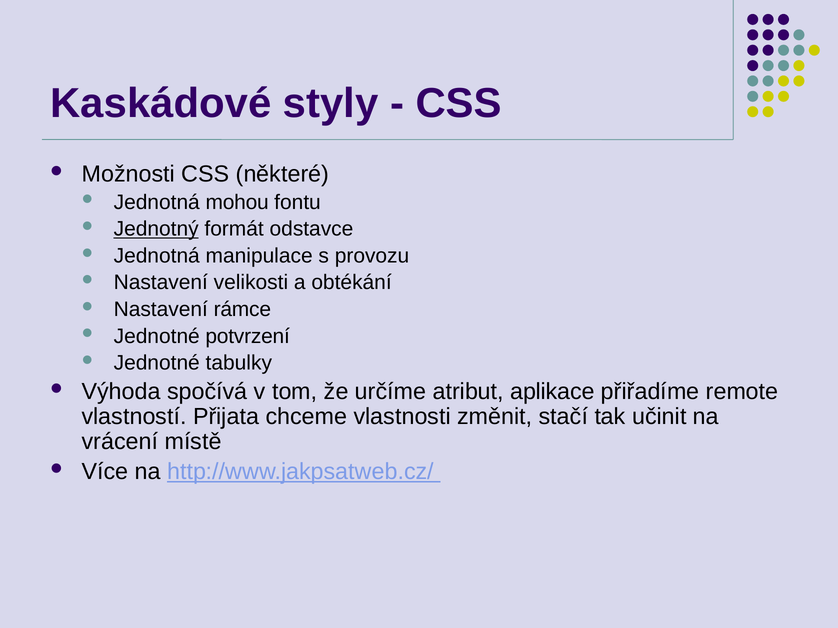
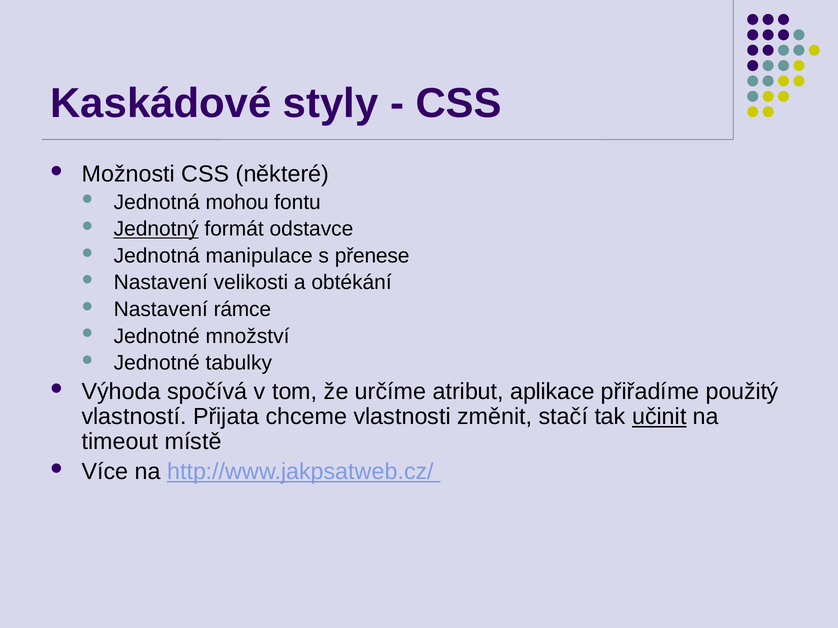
provozu: provozu -> přenese
potvrzení: potvrzení -> množství
remote: remote -> použitý
učinit underline: none -> present
vrácení: vrácení -> timeout
